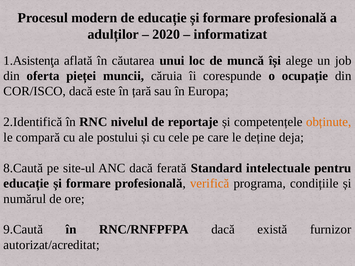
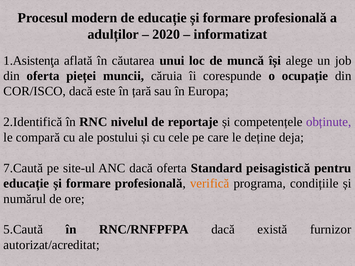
obținute colour: orange -> purple
8.Caută: 8.Caută -> 7.Caută
dacă ferată: ferată -> oferta
intelectuale: intelectuale -> peisagistică
9.Caută: 9.Caută -> 5.Caută
